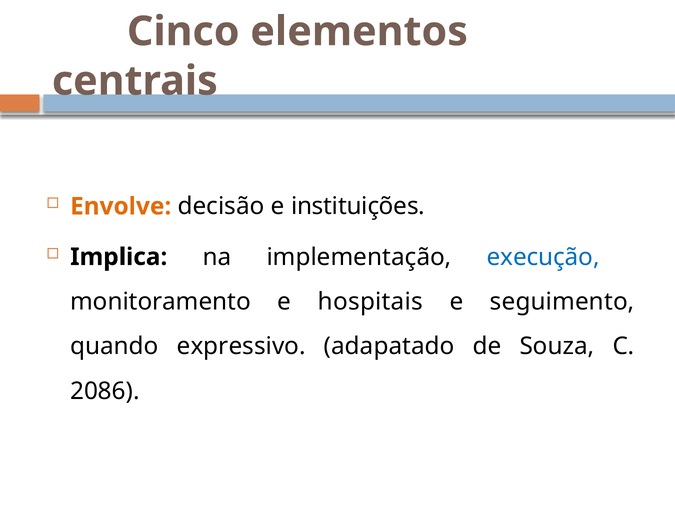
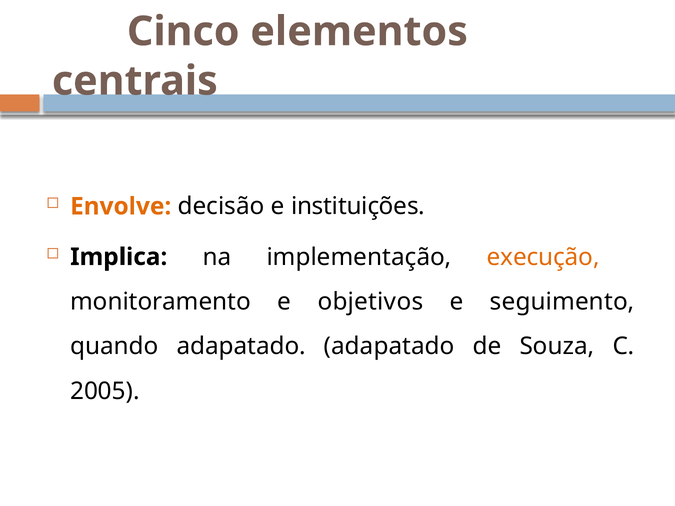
execução colour: blue -> orange
hospitais: hospitais -> objetivos
quando expressivo: expressivo -> adapatado
2086: 2086 -> 2005
